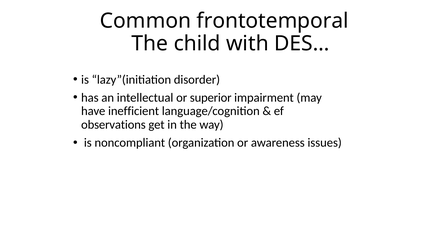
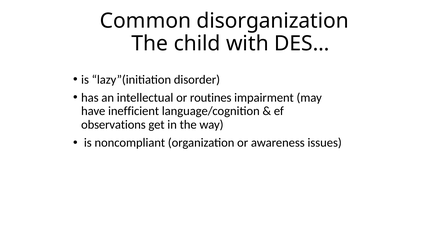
frontotemporal: frontotemporal -> disorganization
superior: superior -> routines
